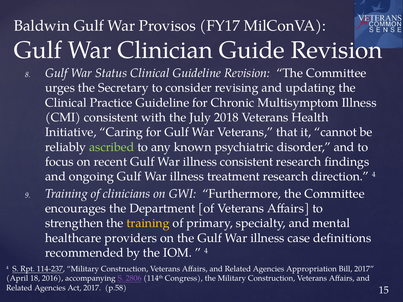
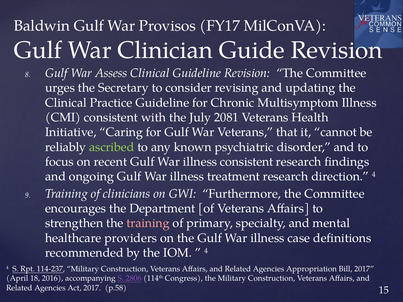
Status: Status -> Assess
2018: 2018 -> 2081
training at (148, 223) colour: yellow -> pink
